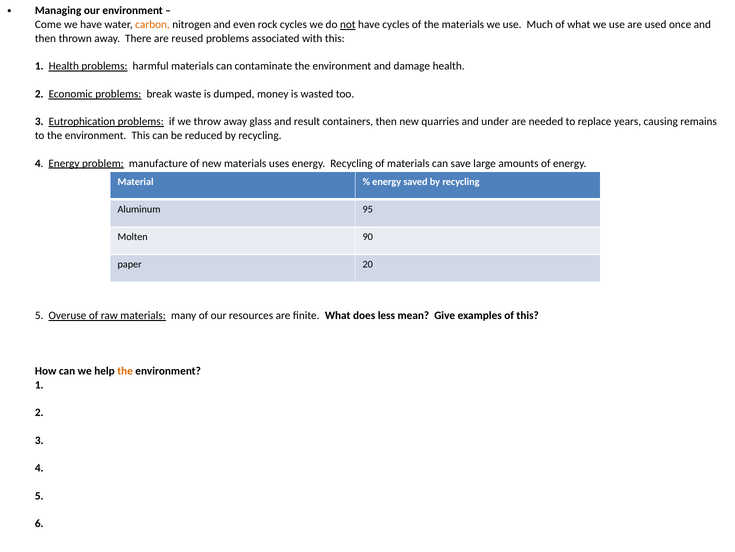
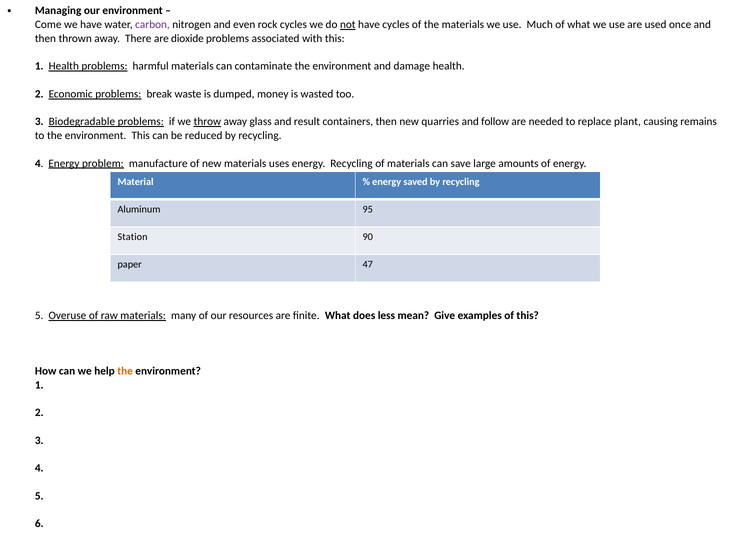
carbon colour: orange -> purple
reused: reused -> dioxide
Eutrophication: Eutrophication -> Biodegradable
throw underline: none -> present
under: under -> follow
years: years -> plant
Molten: Molten -> Station
20: 20 -> 47
